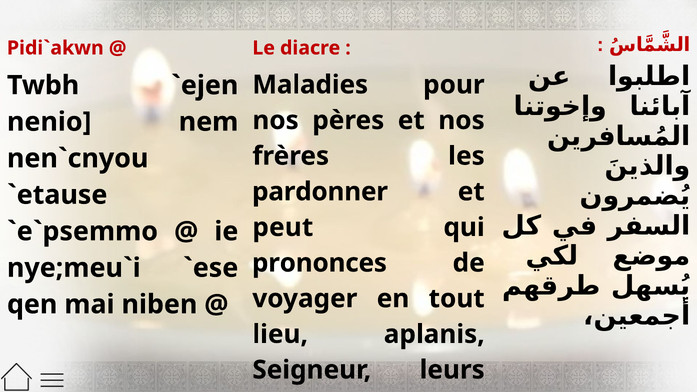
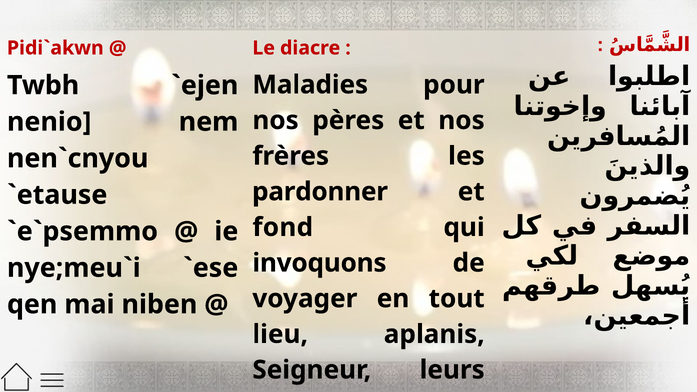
peut: peut -> fond
prononces: prononces -> invoquons
